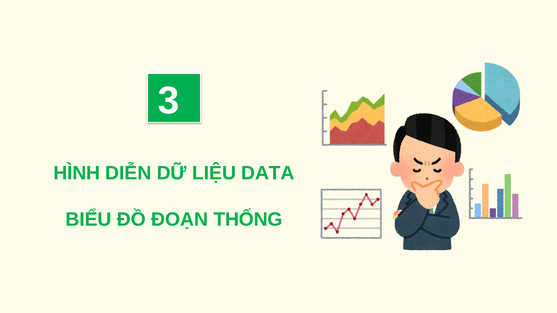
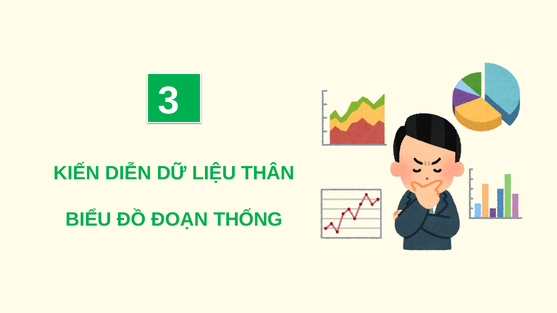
HÌNH: HÌNH -> KIẾN
DATA: DATA -> THÂN
